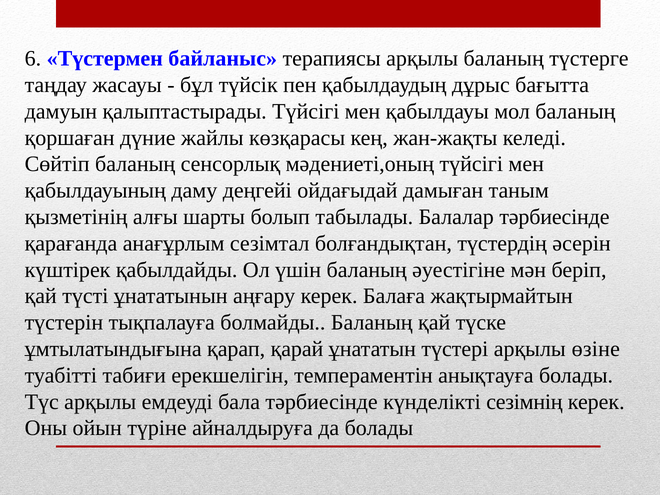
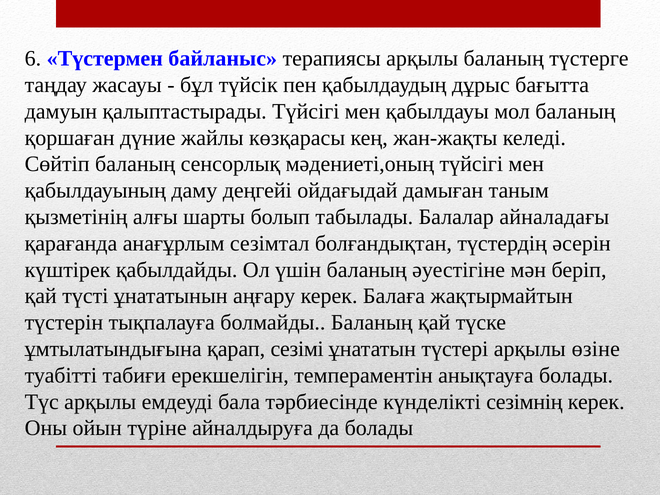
Балалар тәрбиесінде: тәрбиесінде -> айналадағы
қарай: қарай -> сезімі
